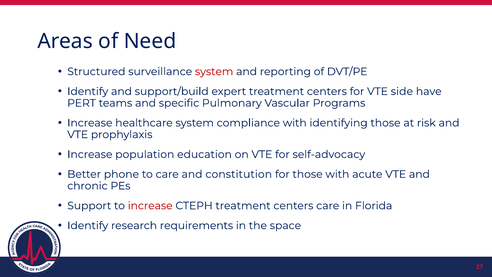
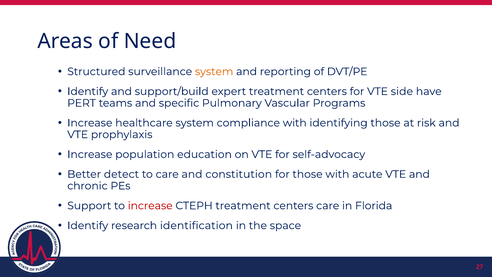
system at (214, 72) colour: red -> orange
phone: phone -> detect
requirements: requirements -> identification
